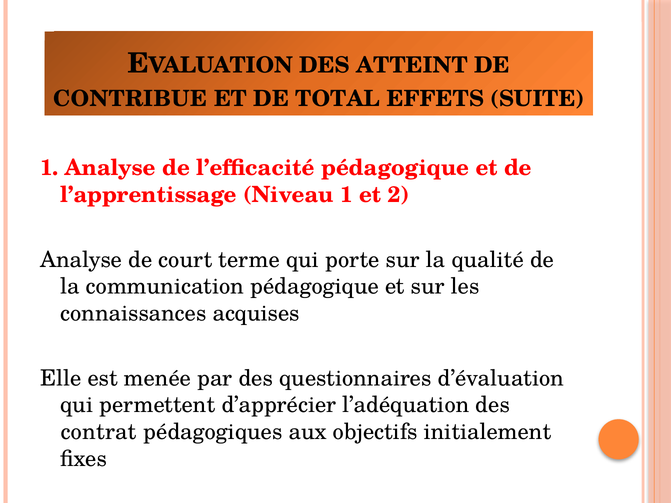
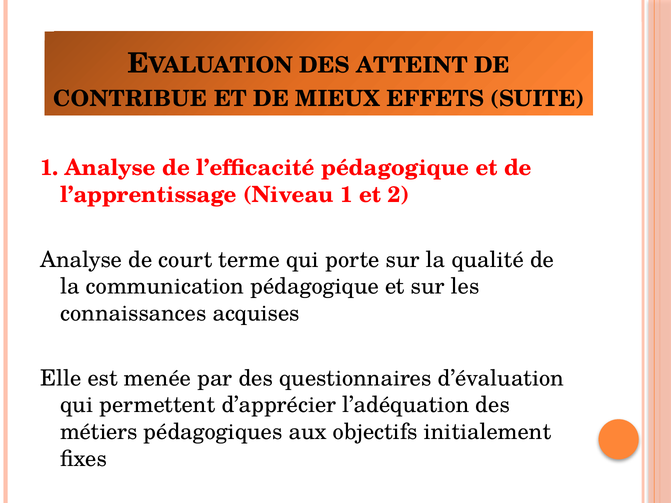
TOTAL: TOTAL -> MIEUX
contrat: contrat -> métiers
